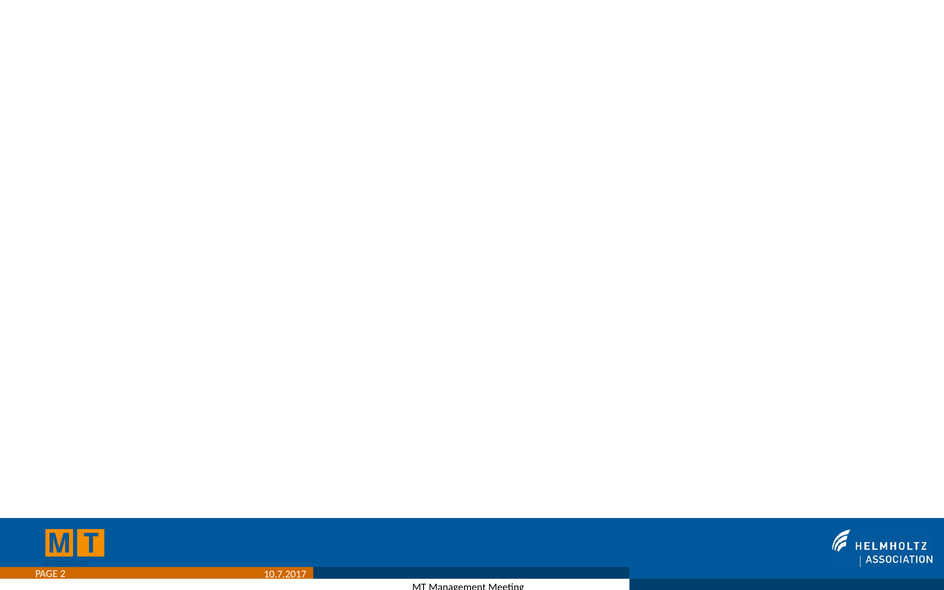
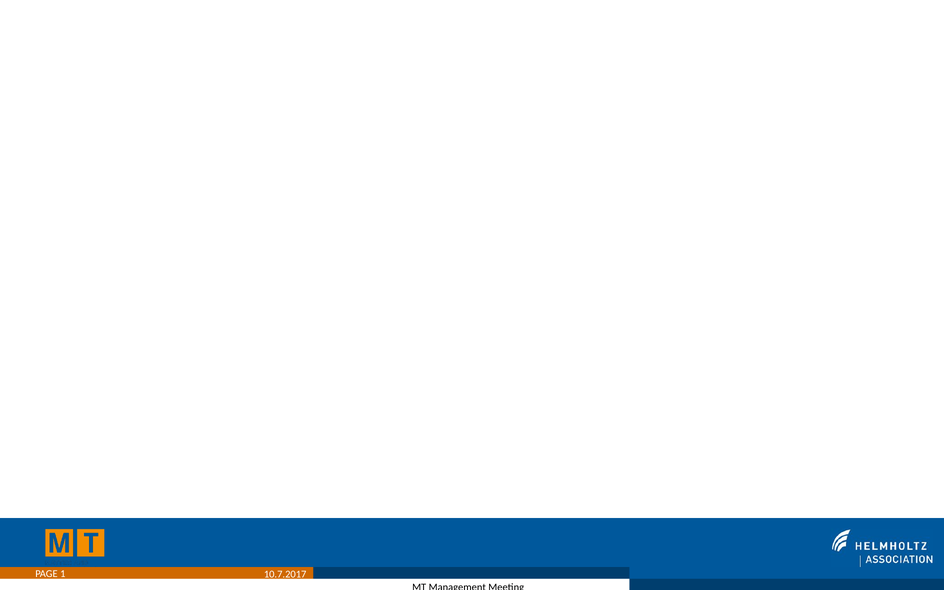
2: 2 -> 1
